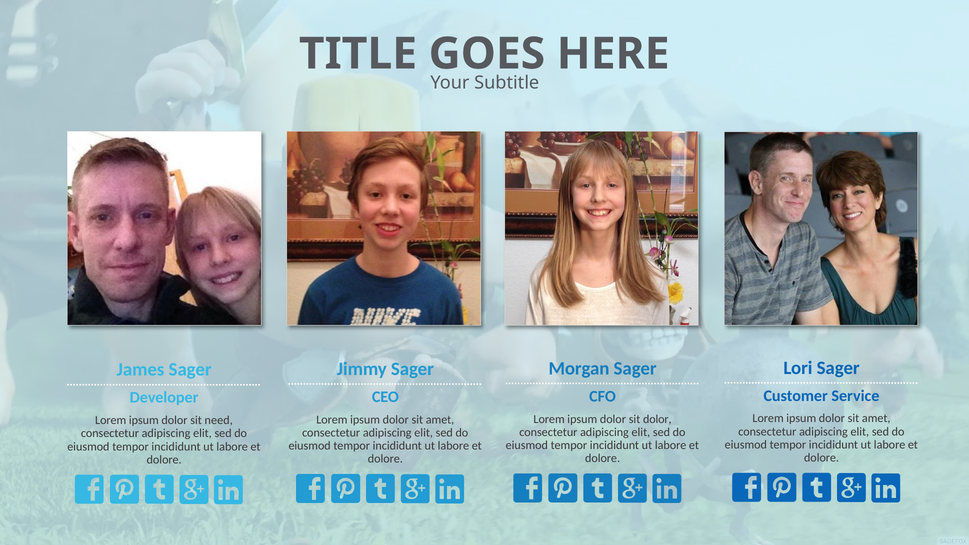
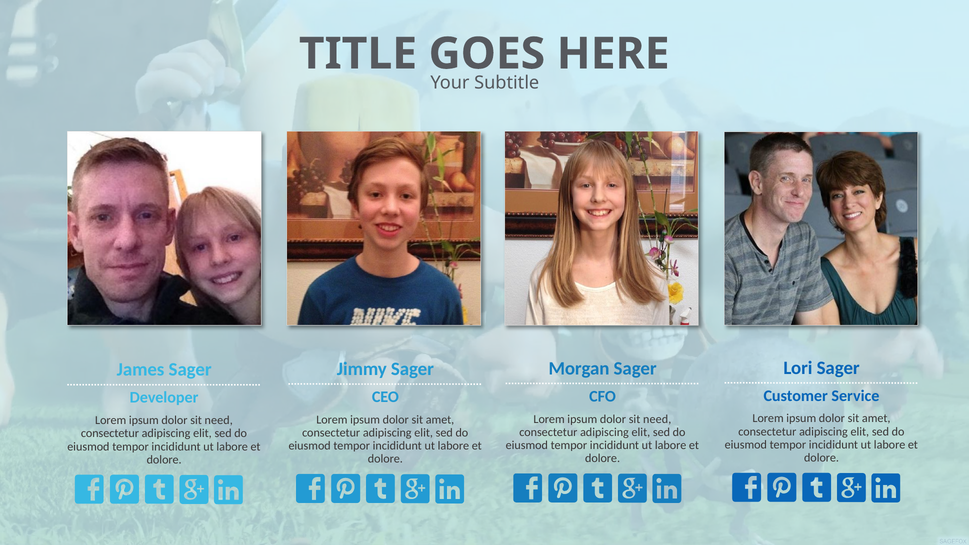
dolor at (657, 419): dolor -> need
